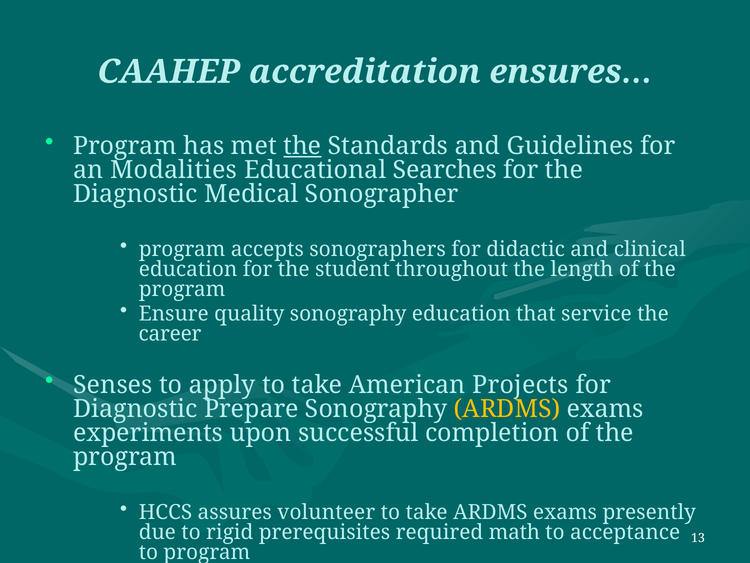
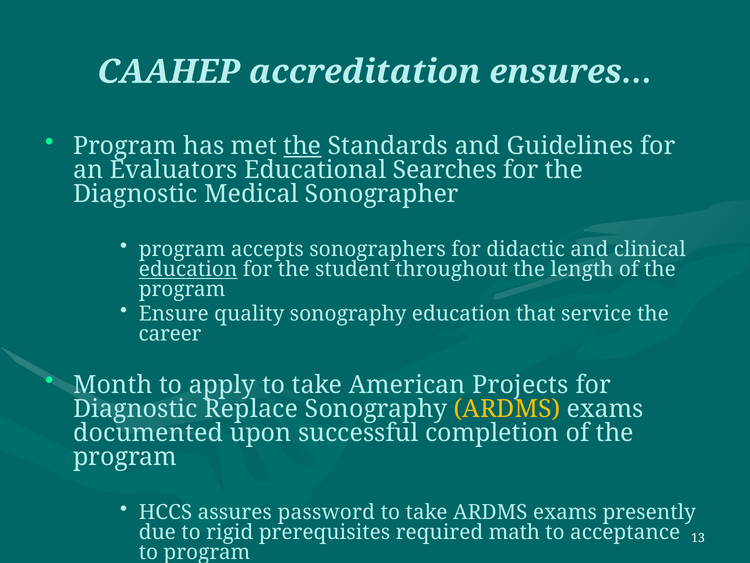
Modalities: Modalities -> Evaluators
education at (188, 269) underline: none -> present
Senses: Senses -> Month
Prepare: Prepare -> Replace
experiments: experiments -> documented
volunteer: volunteer -> password
